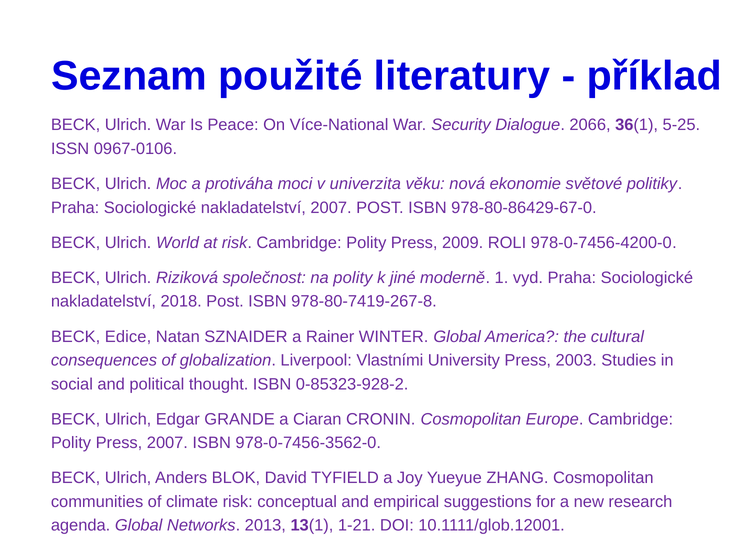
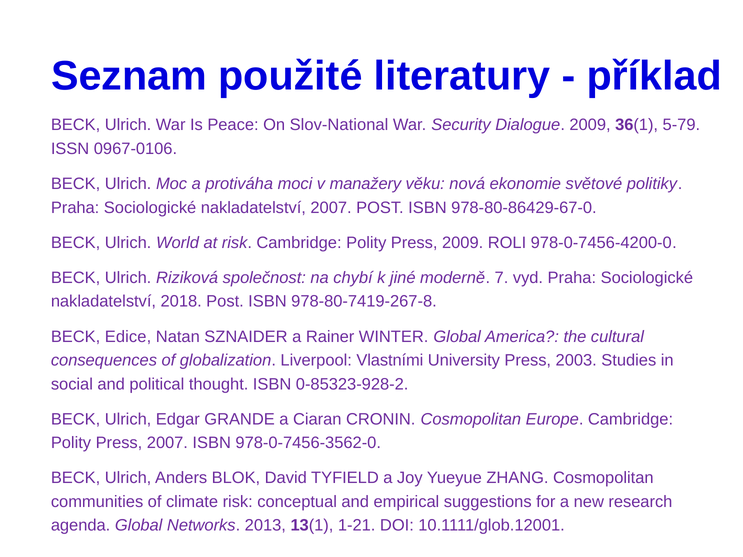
Více-National: Více-National -> Slov-National
Dialogue 2066: 2066 -> 2009
5-25: 5-25 -> 5-79
univerzita: univerzita -> manažery
na polity: polity -> chybí
1: 1 -> 7
